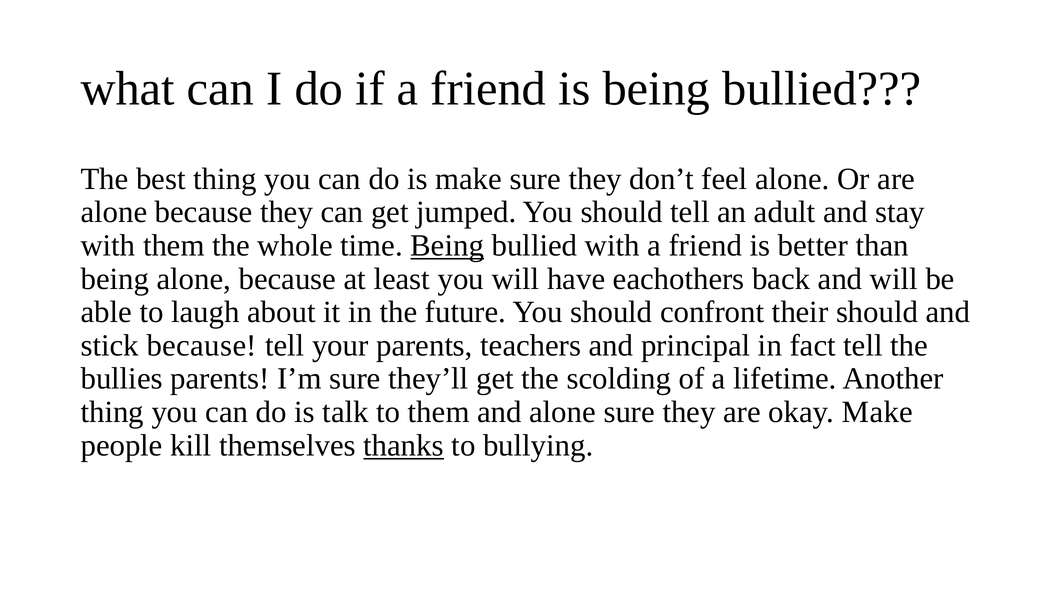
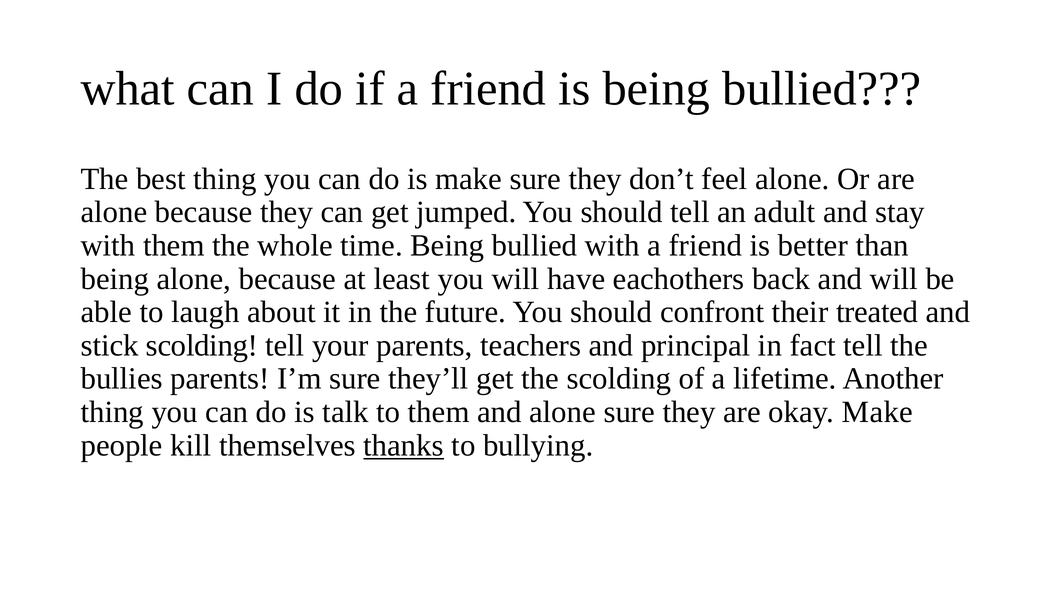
Being at (447, 246) underline: present -> none
their should: should -> treated
stick because: because -> scolding
